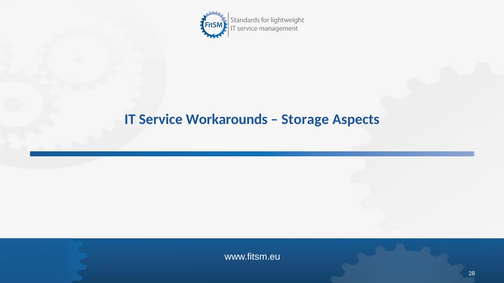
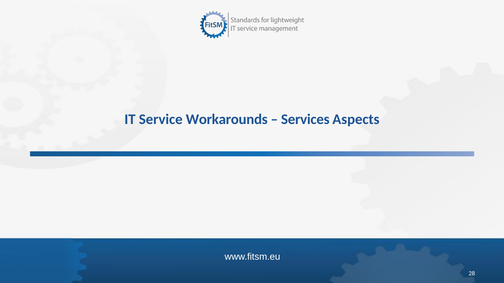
Storage: Storage -> Services
